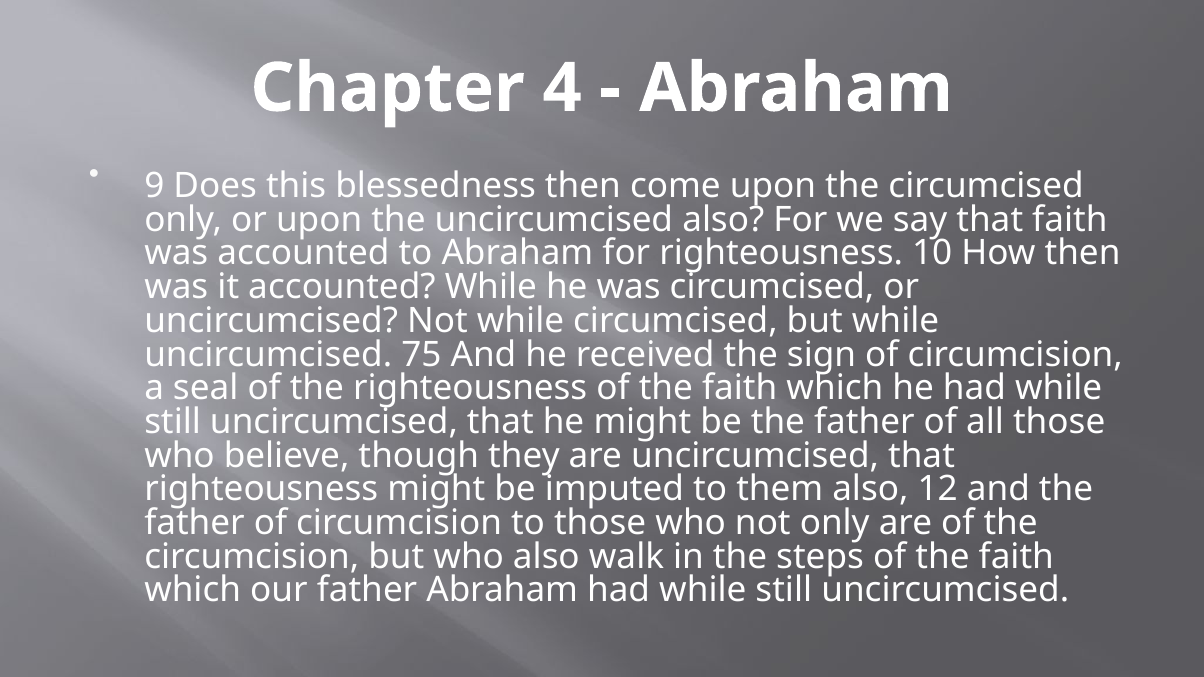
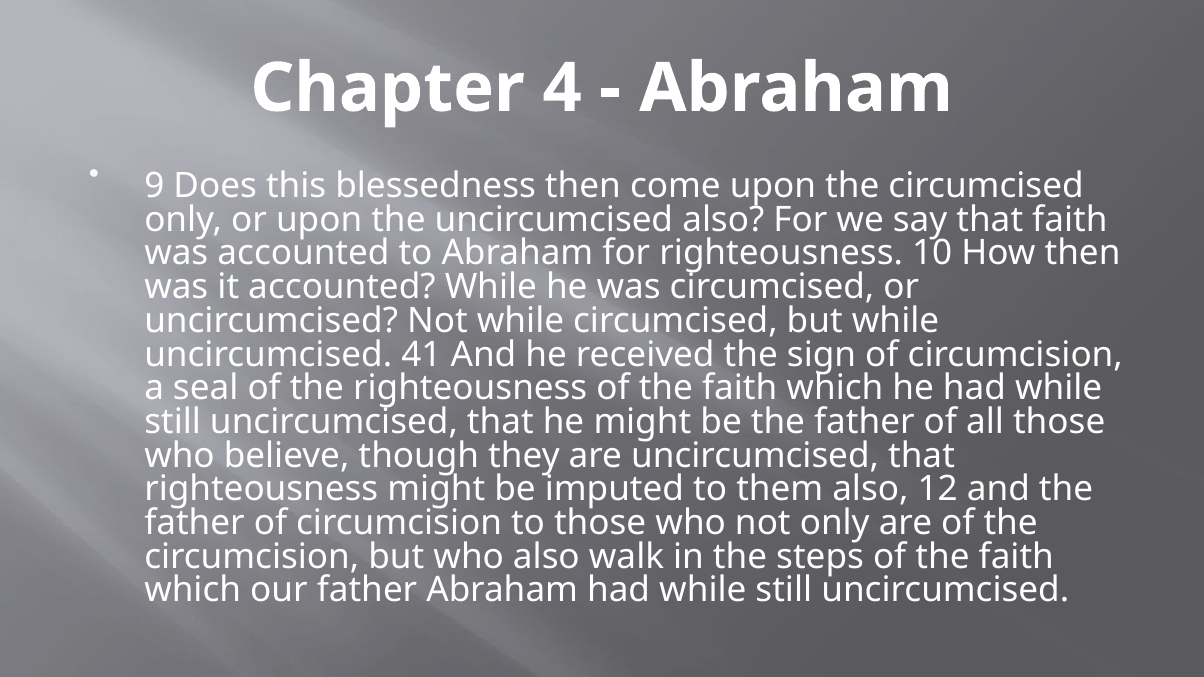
75: 75 -> 41
